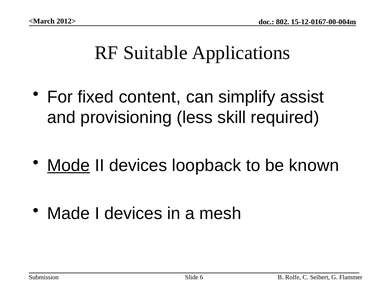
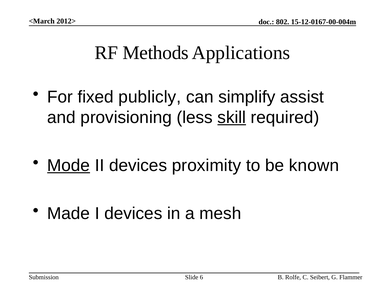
Suitable: Suitable -> Methods
content: content -> publicly
skill underline: none -> present
loopback: loopback -> proximity
